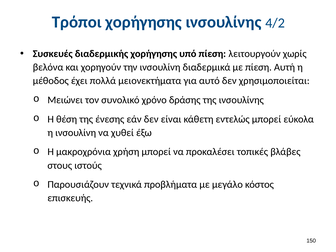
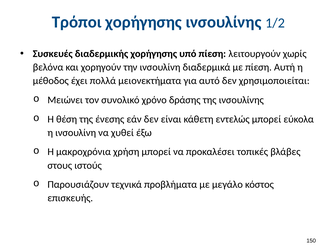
4/2: 4/2 -> 1/2
